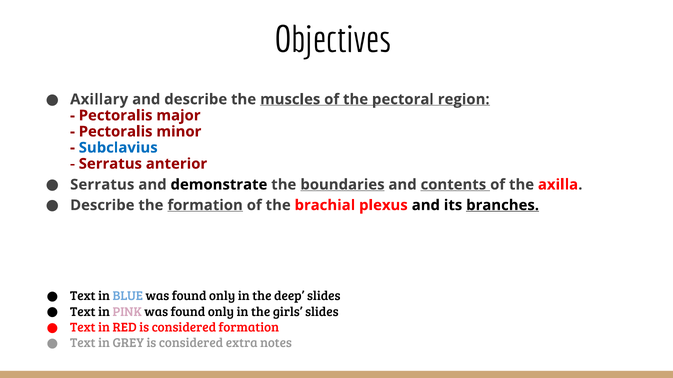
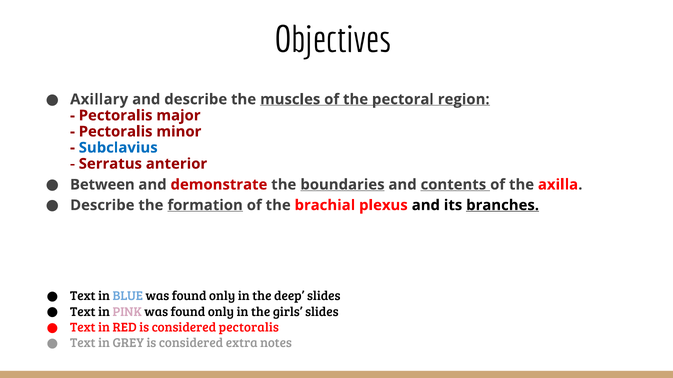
Serratus at (102, 185): Serratus -> Between
demonstrate colour: black -> red
considered formation: formation -> pectoralis
